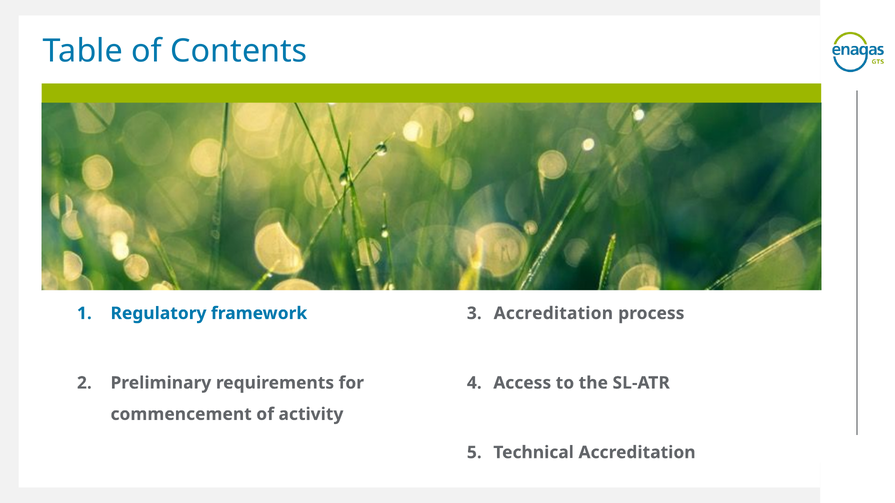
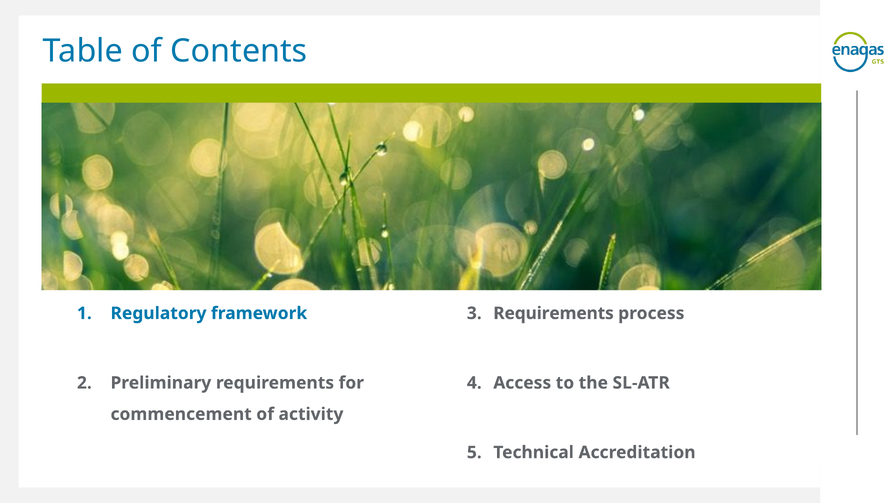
Accreditation at (553, 314): Accreditation -> Requirements
